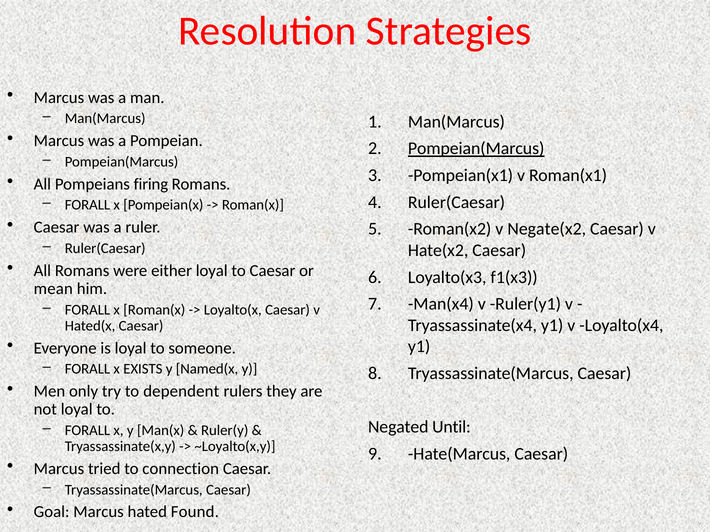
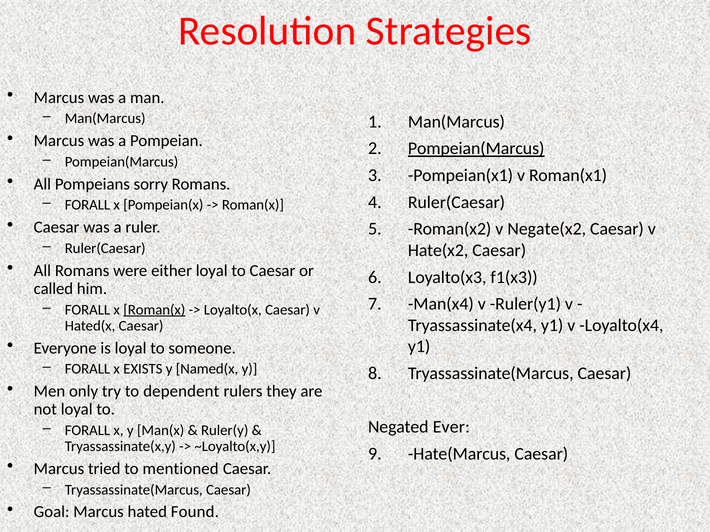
firing: firing -> sorry
mean: mean -> called
Roman(x at (154, 310) underline: none -> present
Until: Until -> Ever
connection: connection -> mentioned
